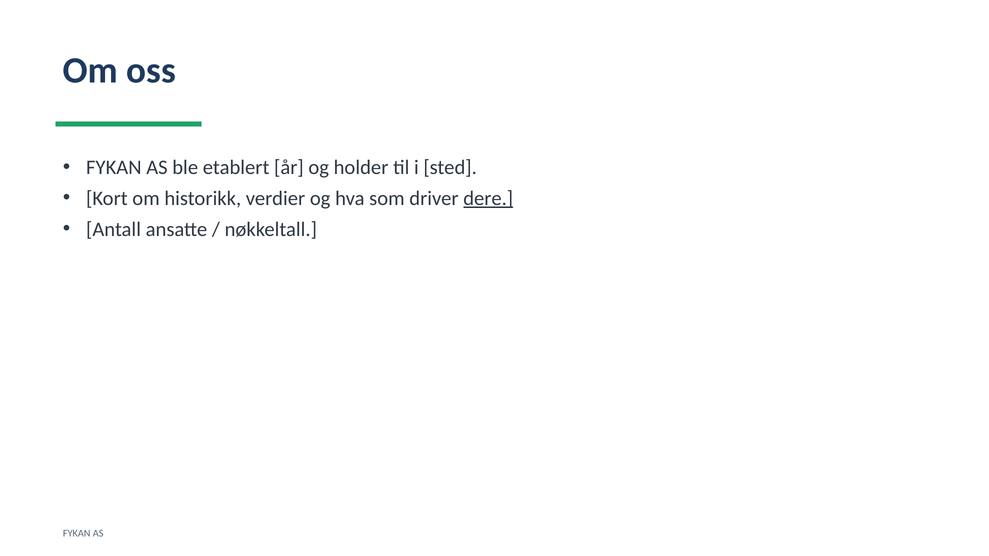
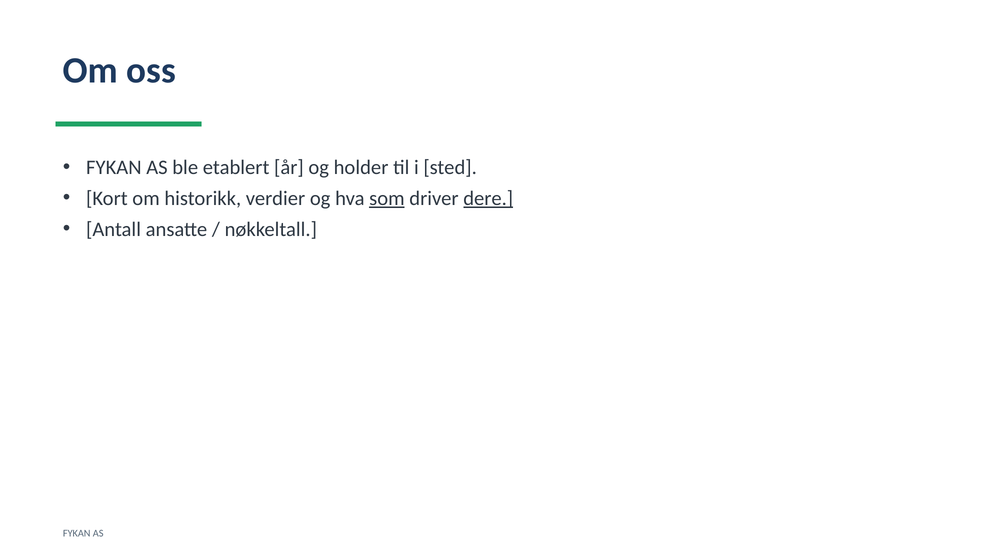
som underline: none -> present
